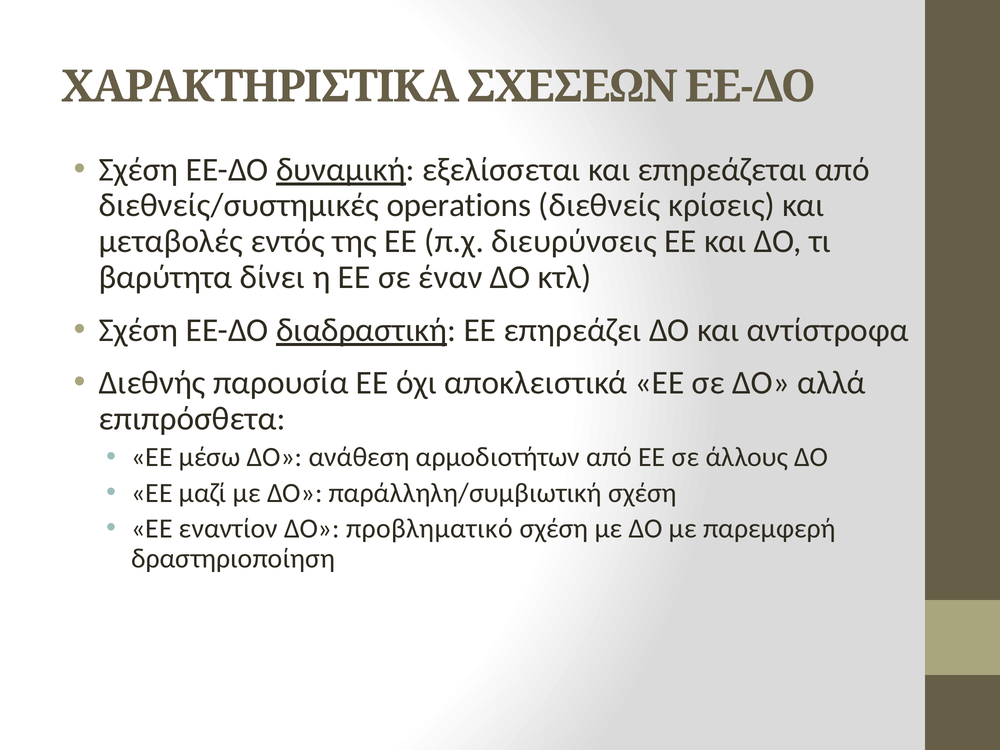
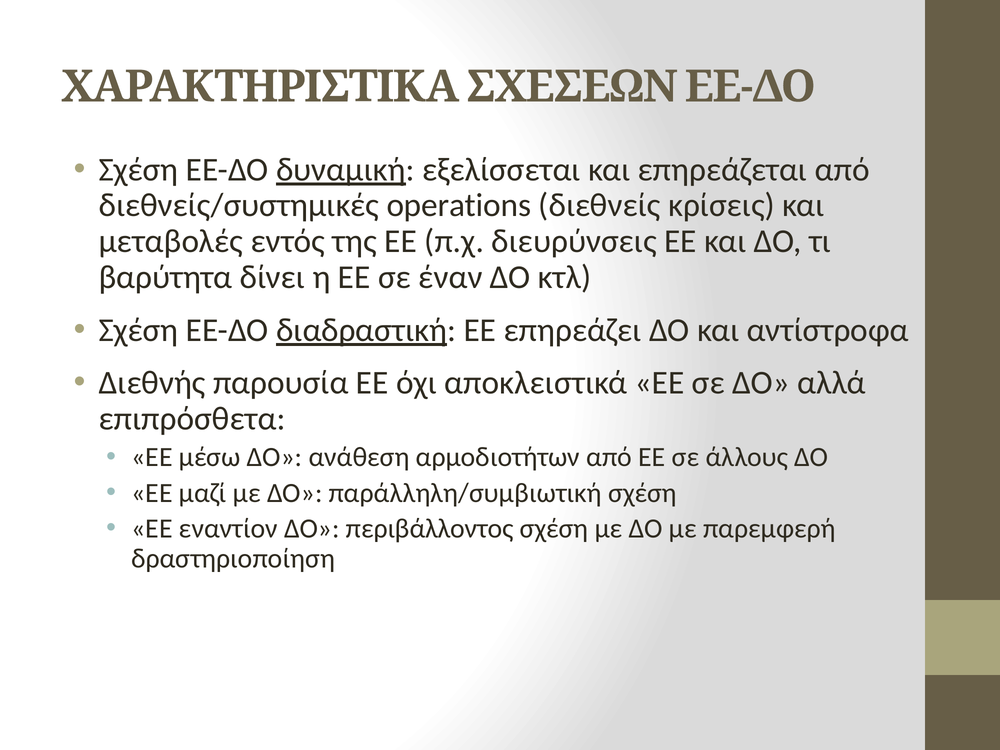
προβληματικό: προβληματικό -> περιβάλλοντος
